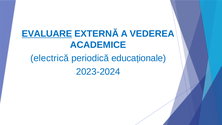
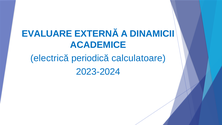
EVALUARE underline: present -> none
VEDEREA: VEDEREA -> DINAMICII
educaționale: educaționale -> calculatoare
